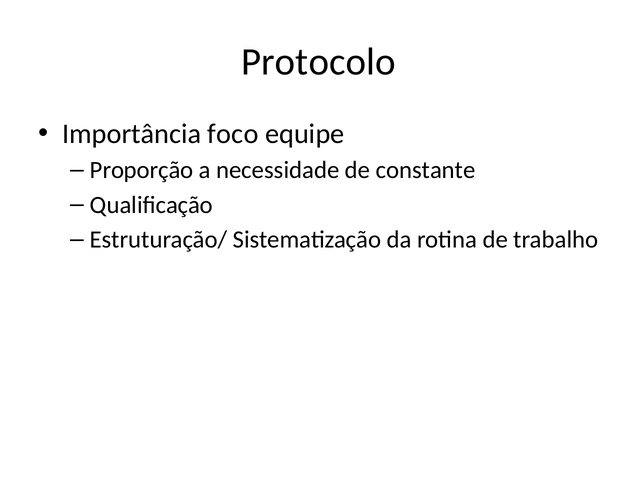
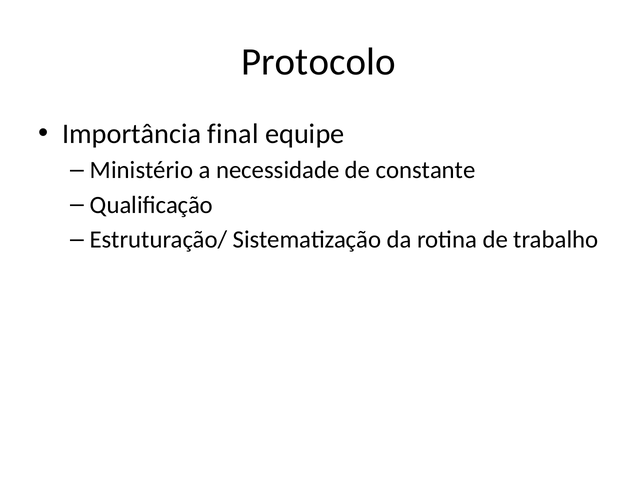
foco: foco -> final
Proporção: Proporção -> Ministério
